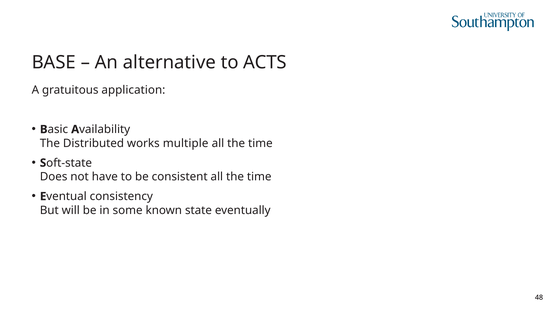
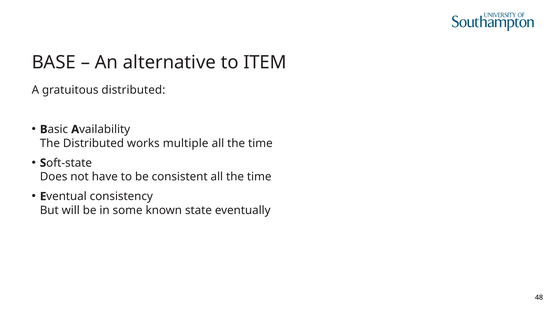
ACTS: ACTS -> ITEM
gratuitous application: application -> distributed
